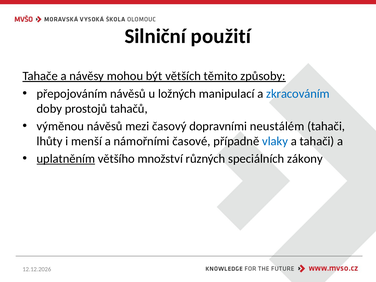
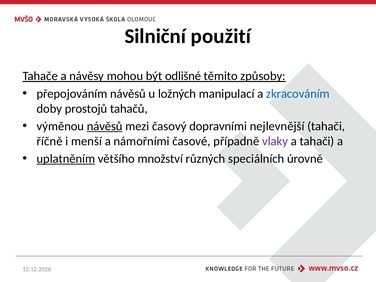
větších: větších -> odlišné
návěsů at (105, 126) underline: none -> present
neustálém: neustálém -> nejlevnější
lhůty: lhůty -> říčně
vlaky colour: blue -> purple
zákony: zákony -> úrovně
